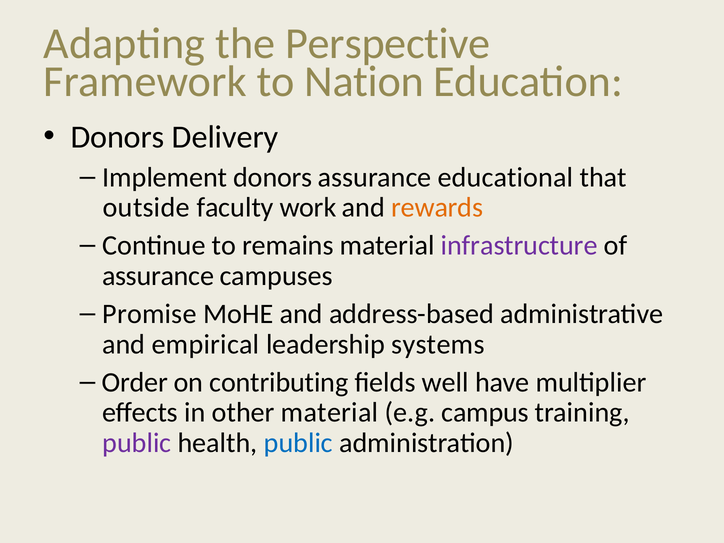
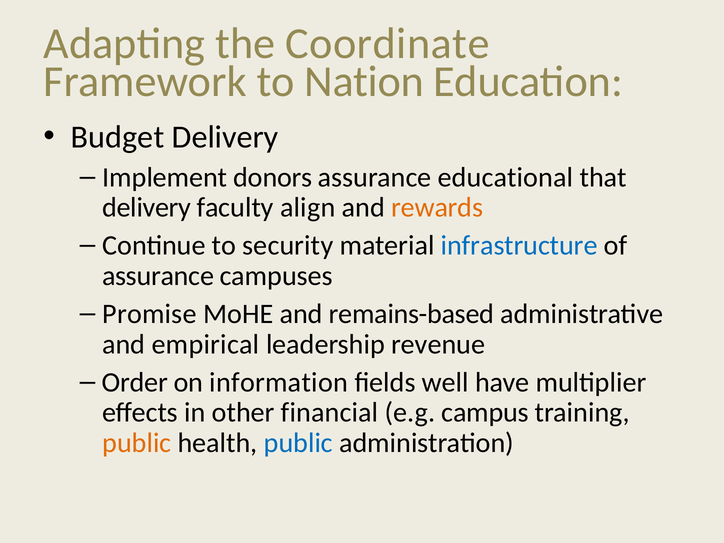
Perspective: Perspective -> Coordinate
Donors at (118, 137): Donors -> Budget
outside at (146, 208): outside -> delivery
work: work -> align
remains: remains -> security
infrastructure colour: purple -> blue
address-based: address-based -> remains-based
systems: systems -> revenue
contributing: contributing -> information
other material: material -> financial
public at (137, 443) colour: purple -> orange
